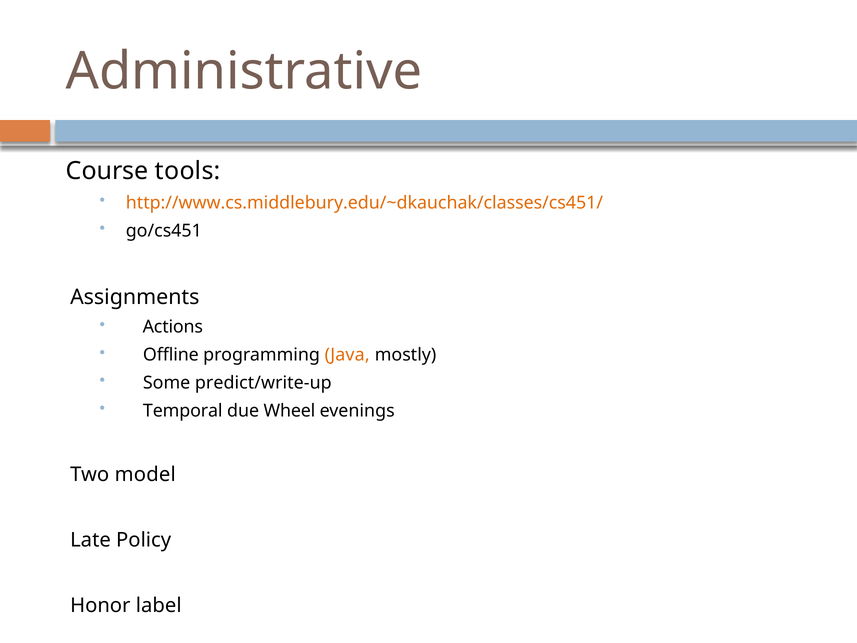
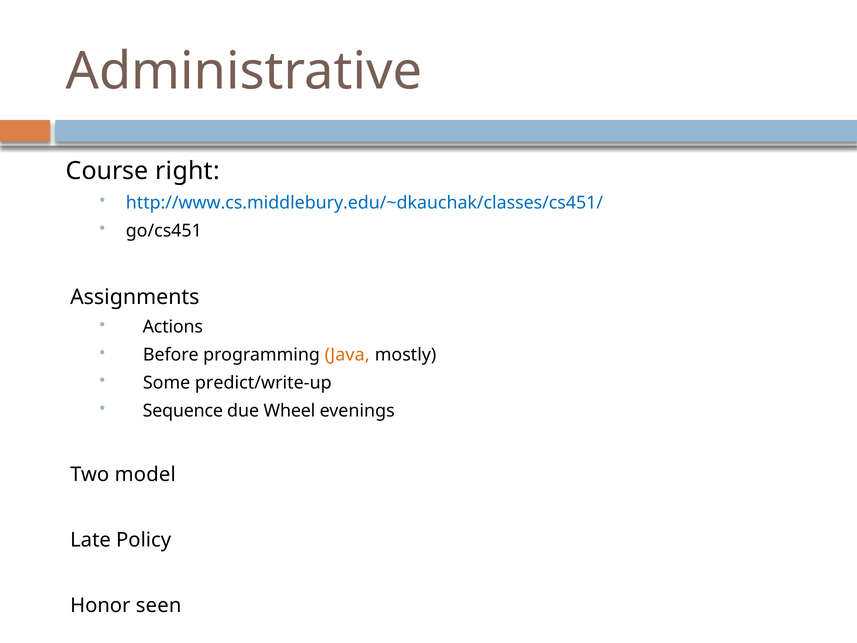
tools: tools -> right
http://www.cs.middlebury.edu/~dkauchak/classes/cs451/ colour: orange -> blue
Offline: Offline -> Before
Temporal: Temporal -> Sequence
label: label -> seen
